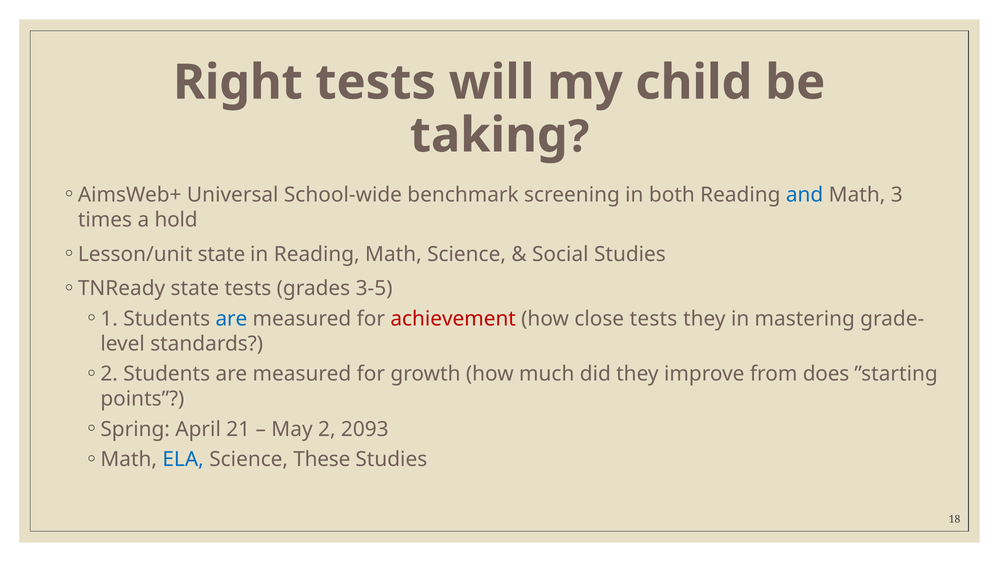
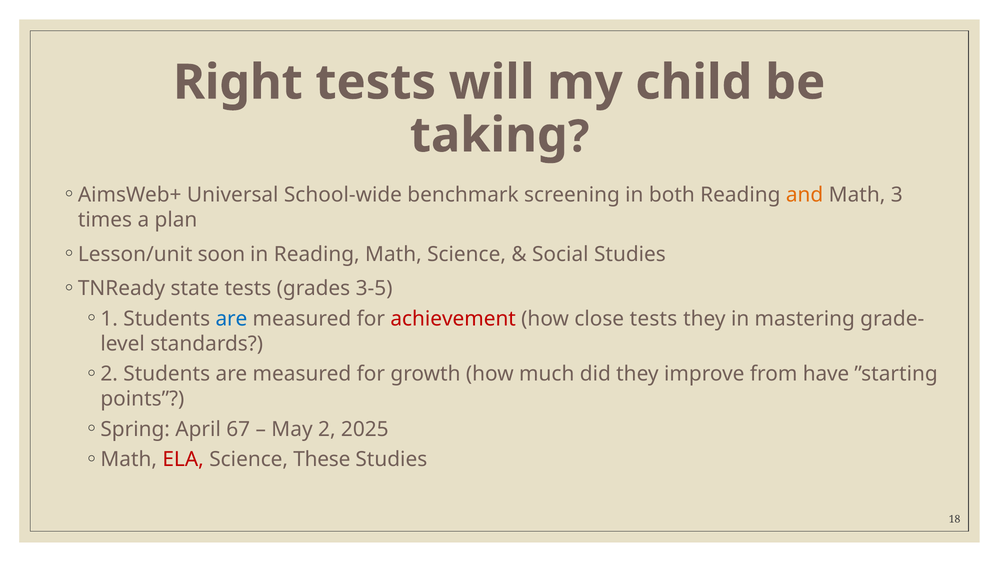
and colour: blue -> orange
hold: hold -> plan
Lesson/unit state: state -> soon
does: does -> have
21: 21 -> 67
2093: 2093 -> 2025
ELA colour: blue -> red
